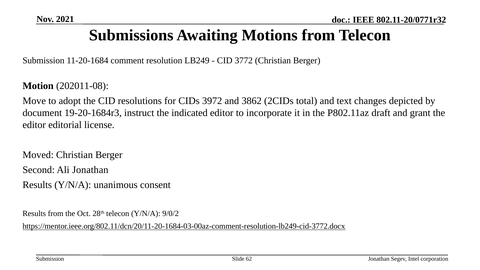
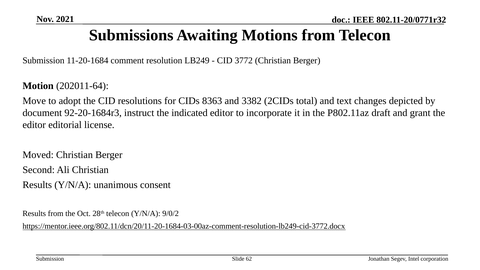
202011-08: 202011-08 -> 202011-64
3972: 3972 -> 8363
3862: 3862 -> 3382
19-20-1684r3: 19-20-1684r3 -> 92-20-1684r3
Ali Jonathan: Jonathan -> Christian
